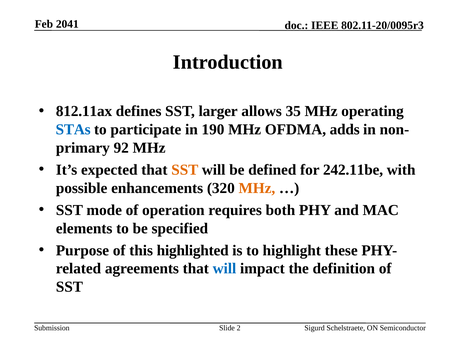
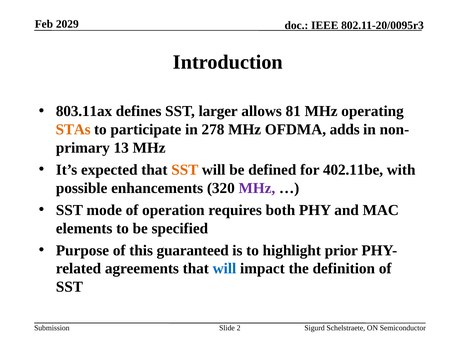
2041: 2041 -> 2029
812.11ax: 812.11ax -> 803.11ax
35: 35 -> 81
STAs colour: blue -> orange
190: 190 -> 278
92: 92 -> 13
242.11be: 242.11be -> 402.11be
MHz at (257, 188) colour: orange -> purple
highlighted: highlighted -> guaranteed
these: these -> prior
